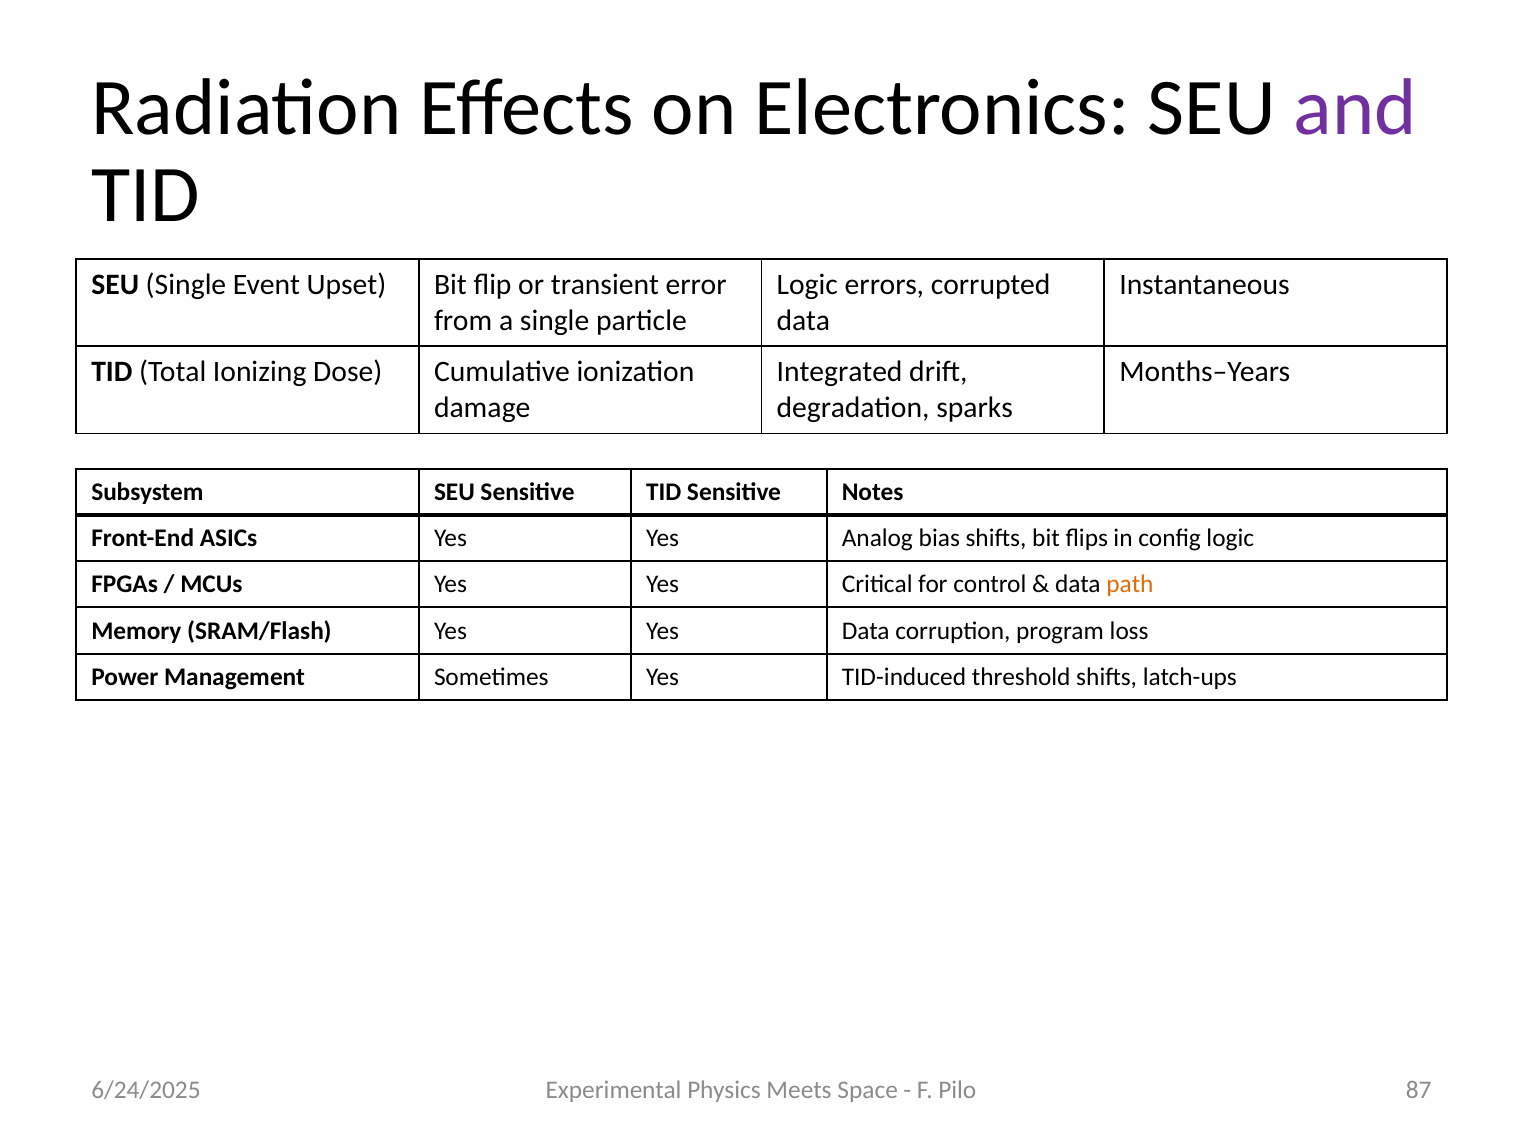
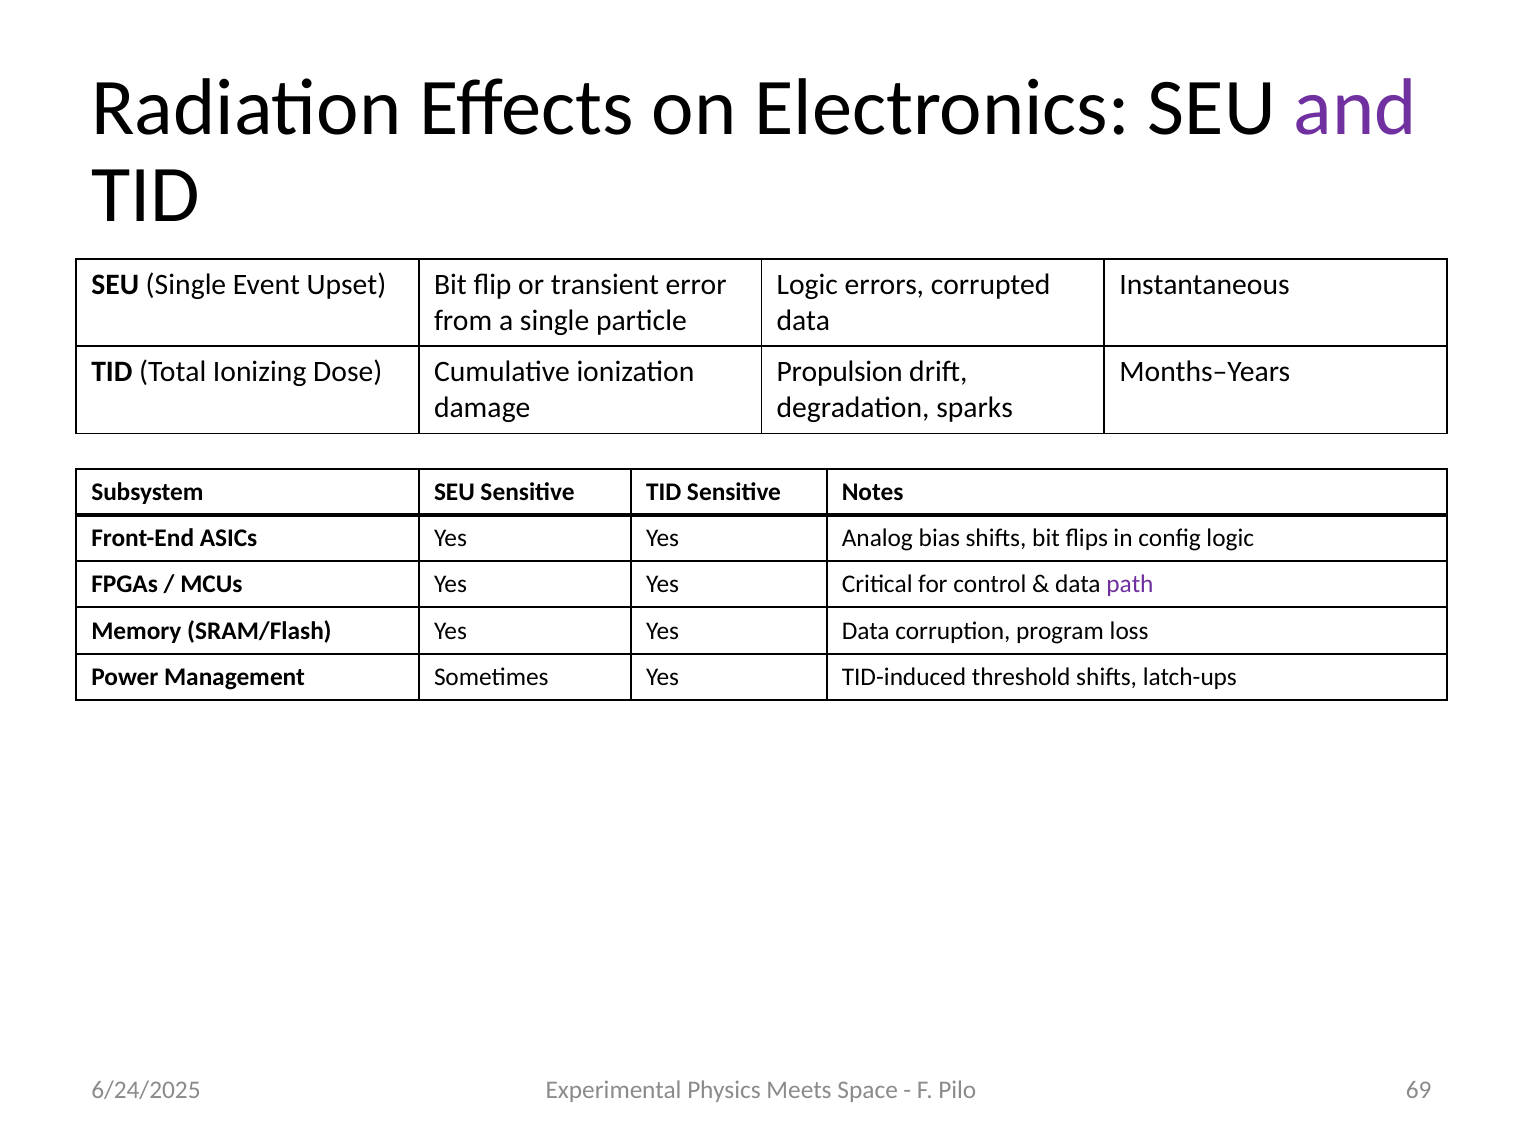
Integrated: Integrated -> Propulsion
path colour: orange -> purple
87: 87 -> 69
